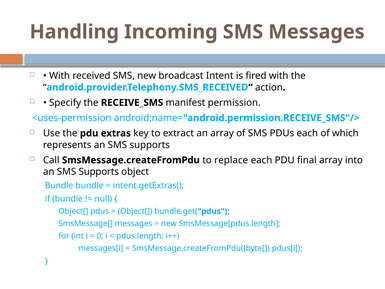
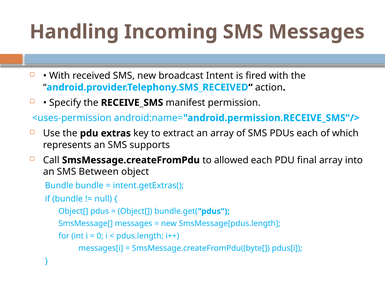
replace: replace -> allowed
Supports at (99, 172): Supports -> Between
